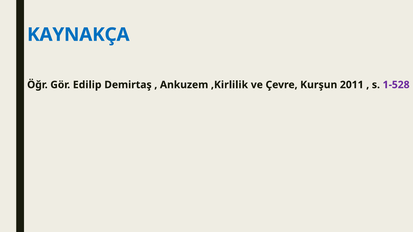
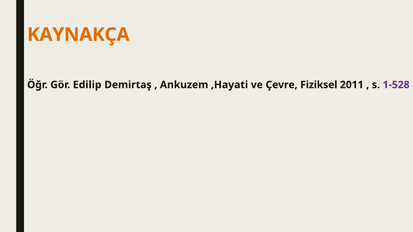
KAYNAKÇA colour: blue -> orange
,Kirlilik: ,Kirlilik -> ,Hayati
Kurşun: Kurşun -> Fiziksel
